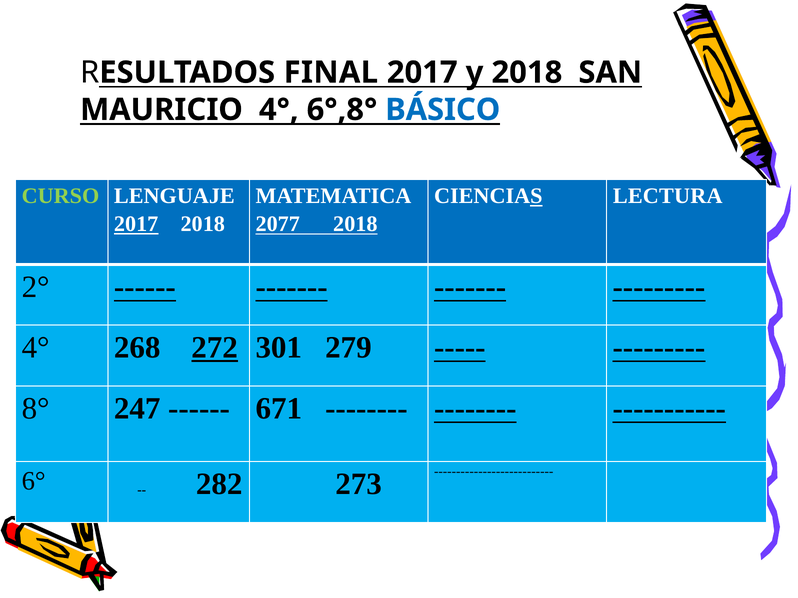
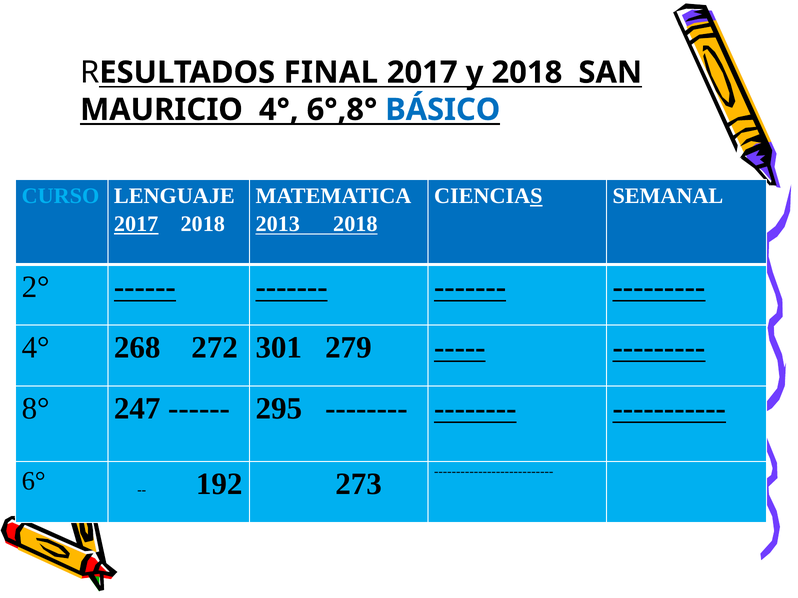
CURSO colour: light green -> light blue
LECTURA: LECTURA -> SEMANAL
2077: 2077 -> 2013
272 underline: present -> none
671: 671 -> 295
282: 282 -> 192
